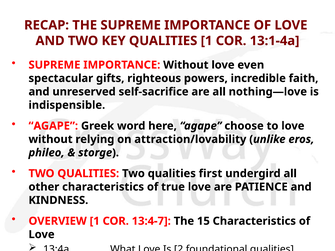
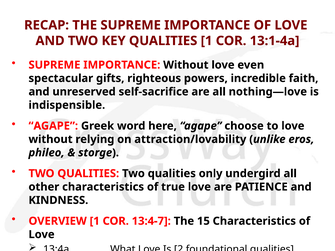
first: first -> only
